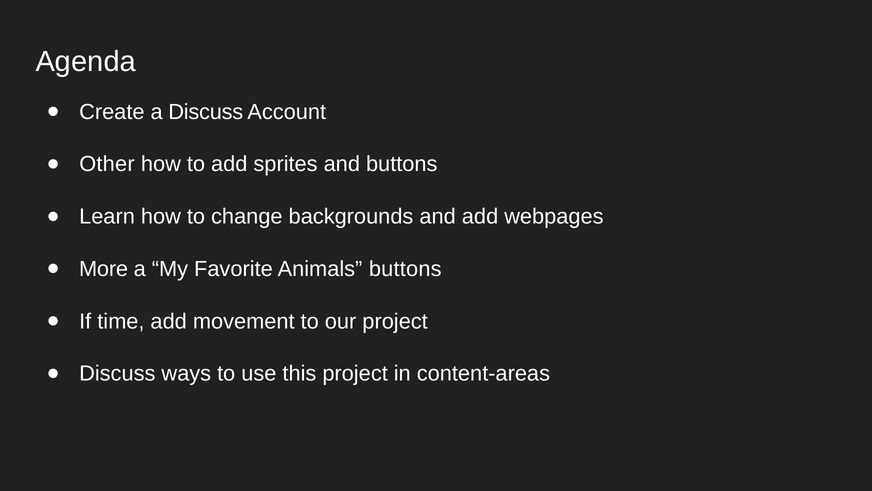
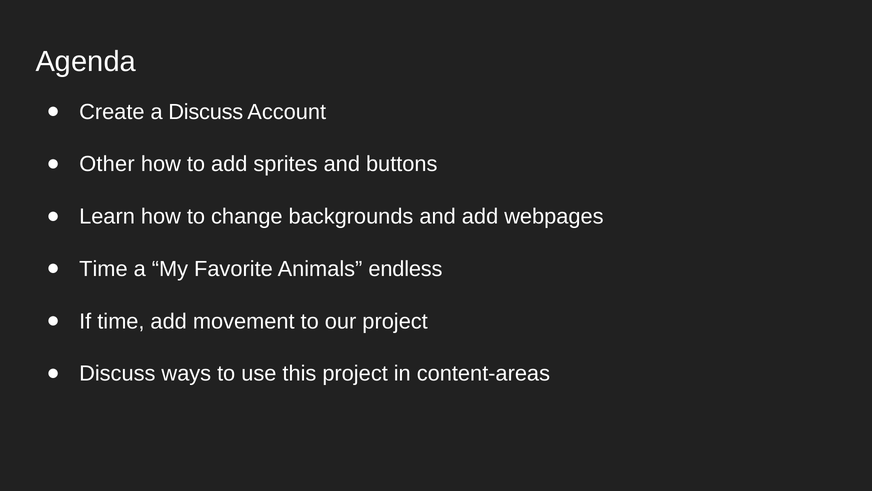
More at (104, 269): More -> Time
Animals buttons: buttons -> endless
